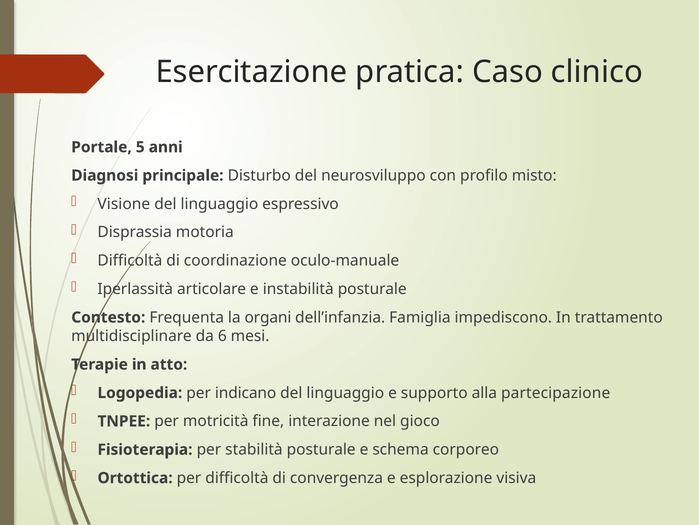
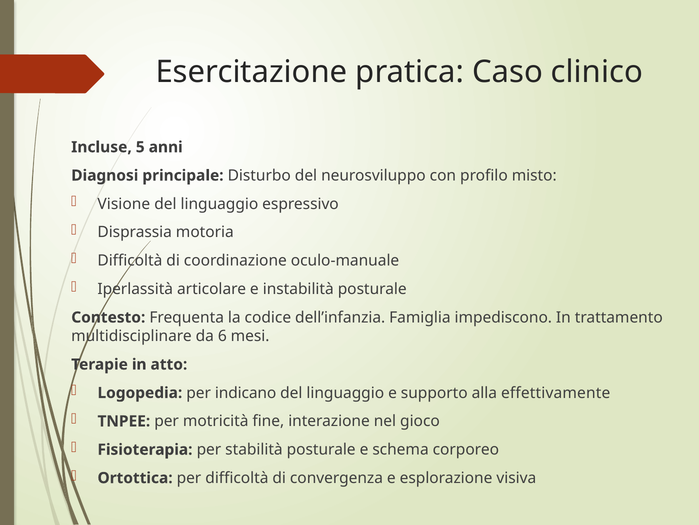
Portale: Portale -> Incluse
organi: organi -> codice
partecipazione: partecipazione -> effettivamente
